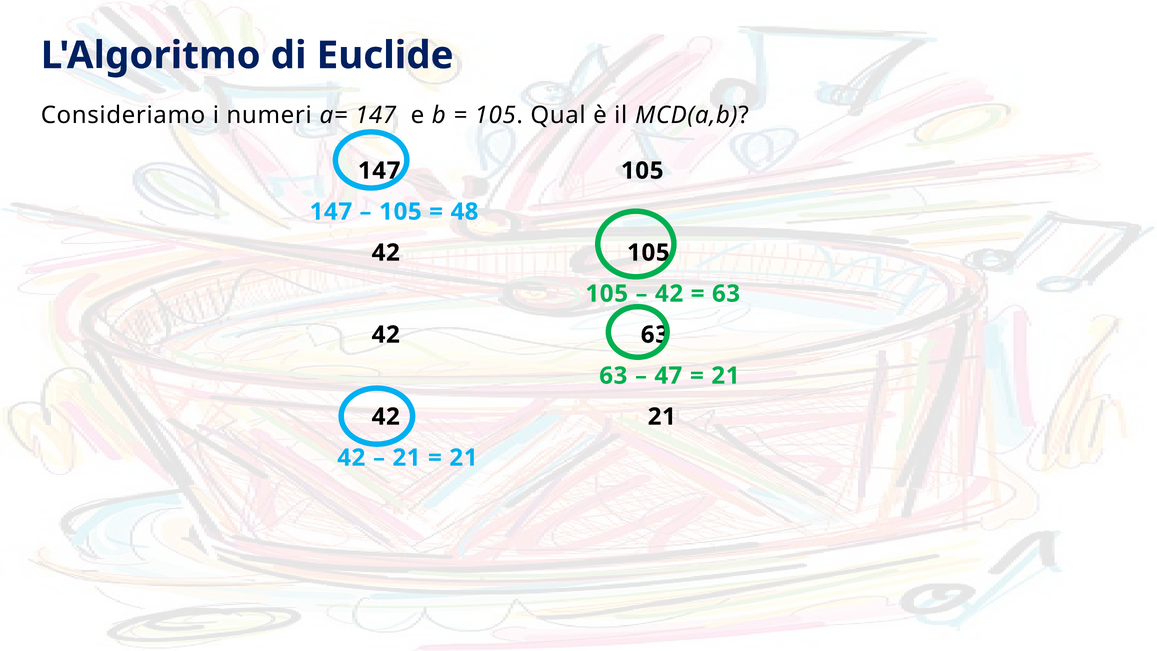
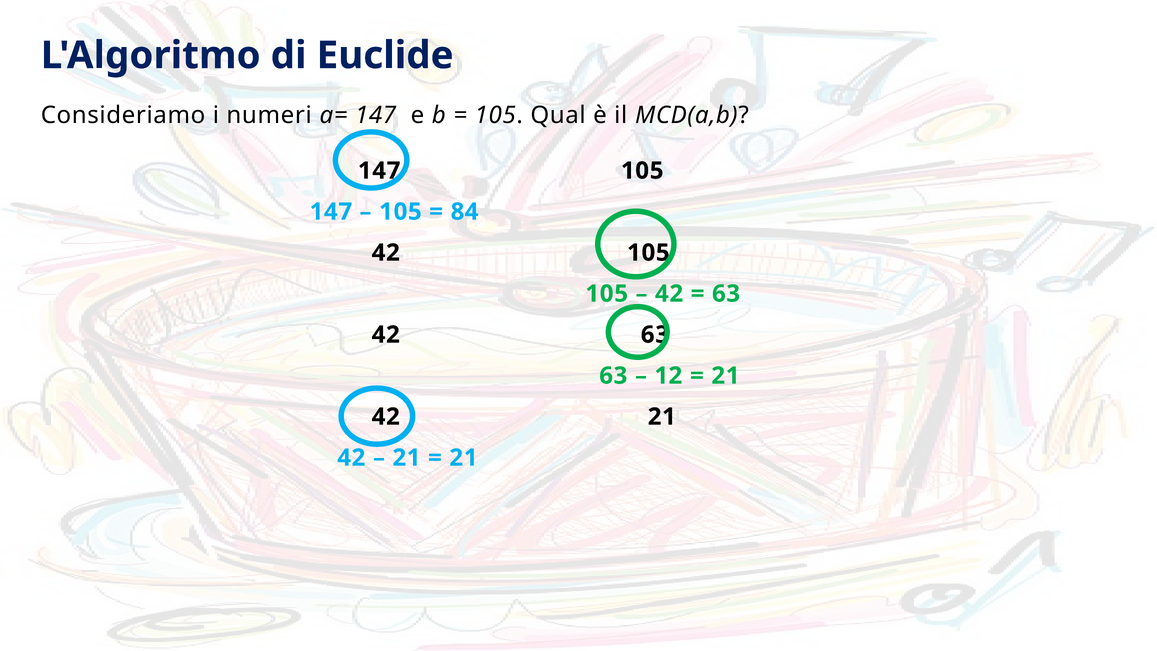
48: 48 -> 84
47: 47 -> 12
